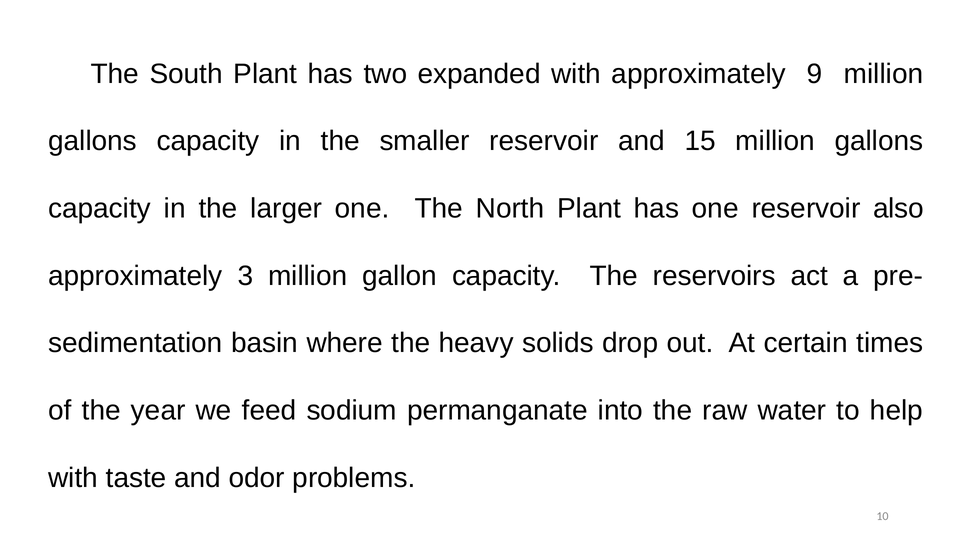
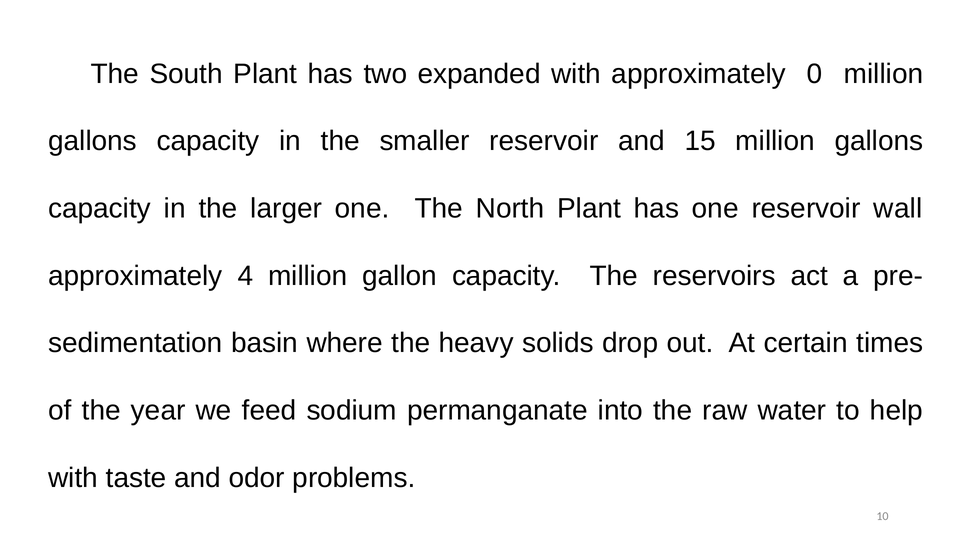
9: 9 -> 0
also: also -> wall
3: 3 -> 4
